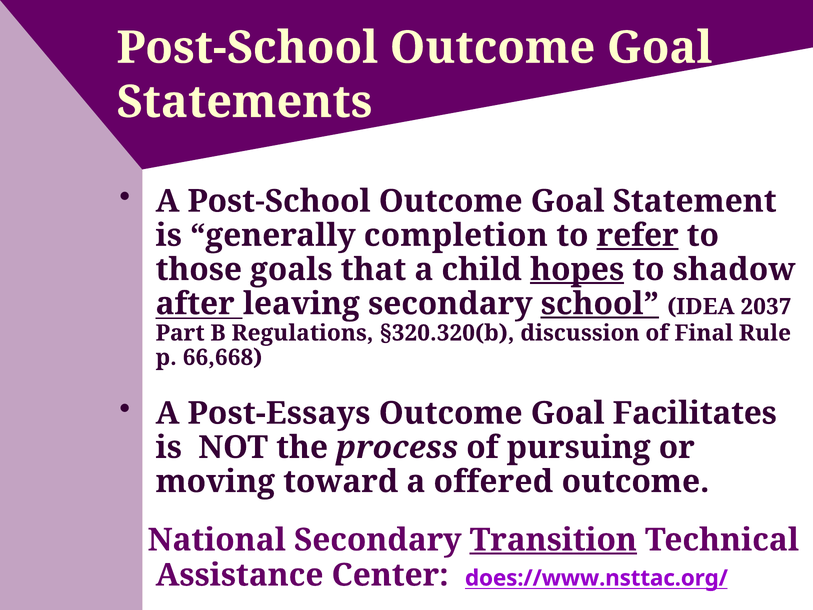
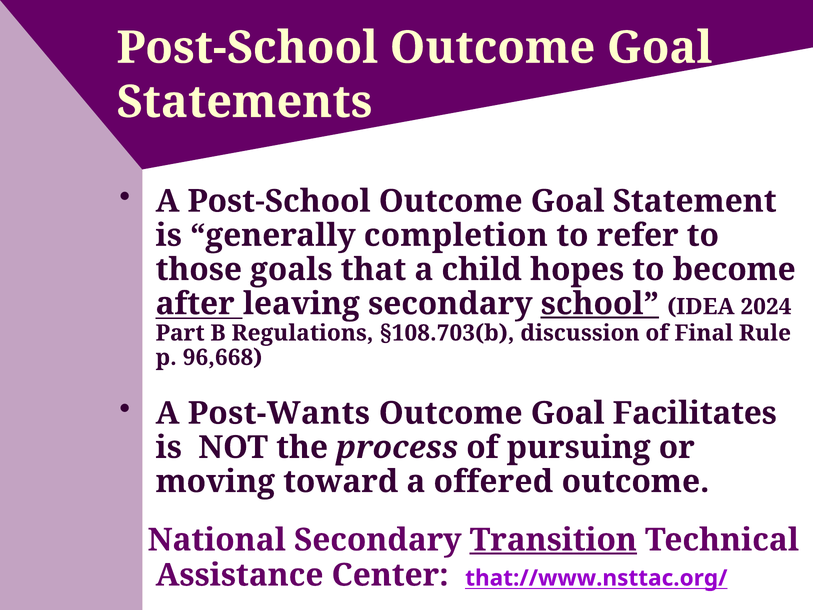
refer underline: present -> none
hopes underline: present -> none
shadow: shadow -> become
2037: 2037 -> 2024
§320.320(b: §320.320(b -> §108.703(b
66,668: 66,668 -> 96,668
Post-Essays: Post-Essays -> Post-Wants
does://www.nsttac.org/: does://www.nsttac.org/ -> that://www.nsttac.org/
